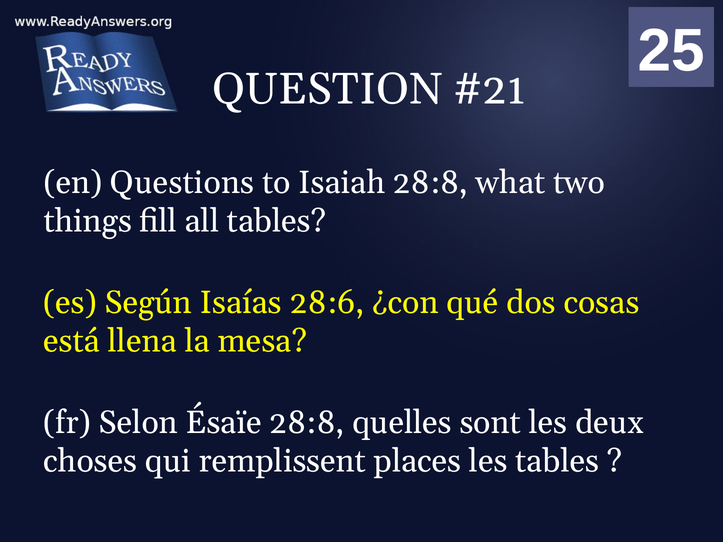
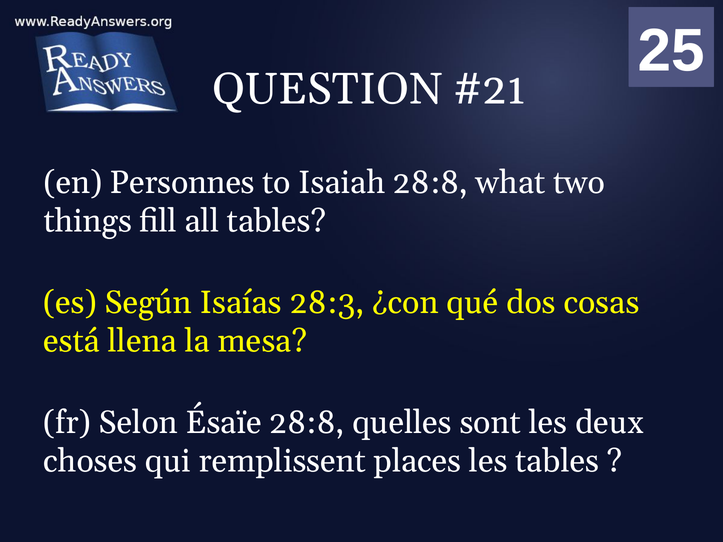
Questions: Questions -> Personnes
28:6: 28:6 -> 28:3
